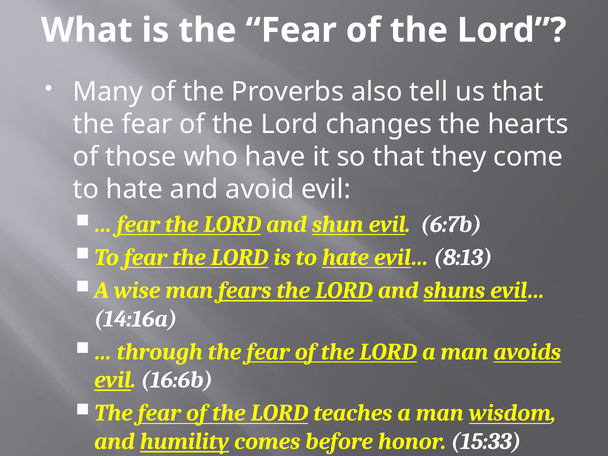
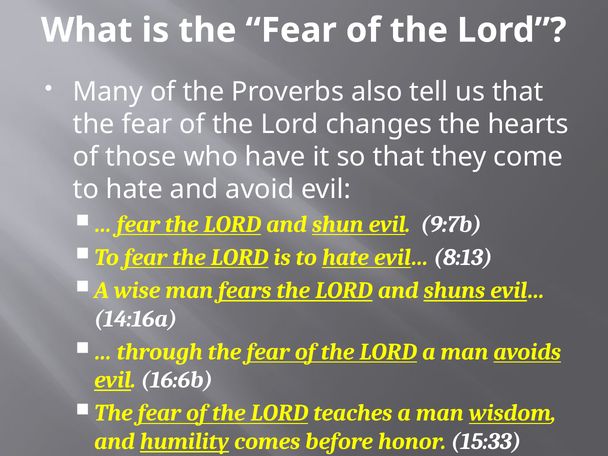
6:7b: 6:7b -> 9:7b
